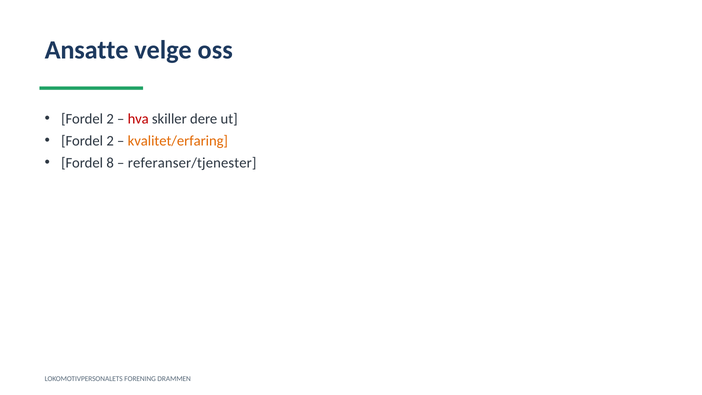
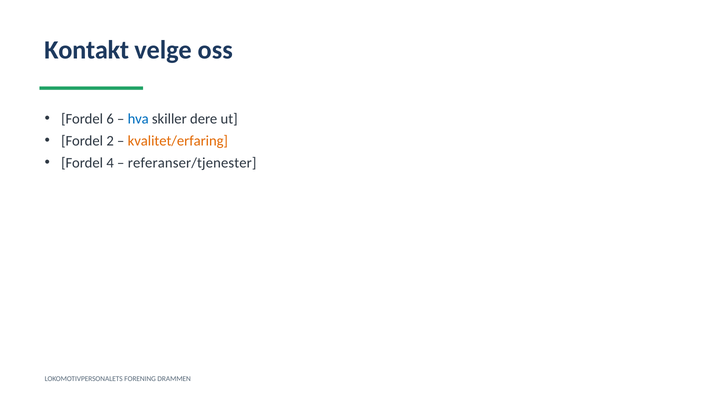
Ansatte: Ansatte -> Kontakt
2 at (110, 119): 2 -> 6
hva colour: red -> blue
8: 8 -> 4
